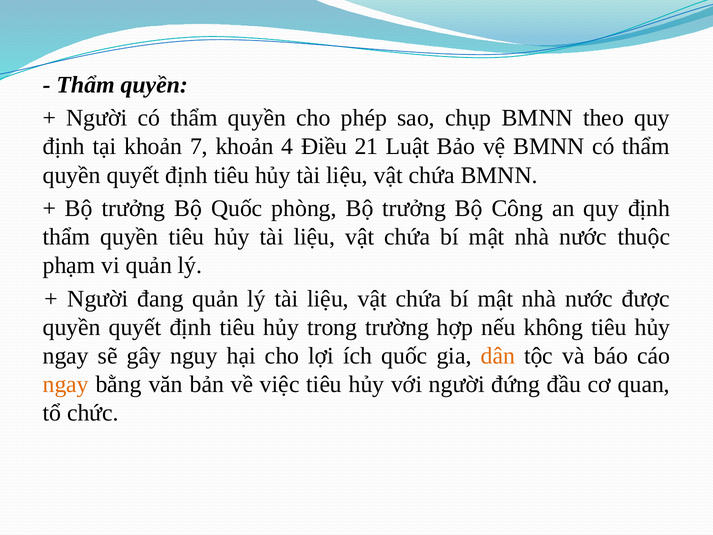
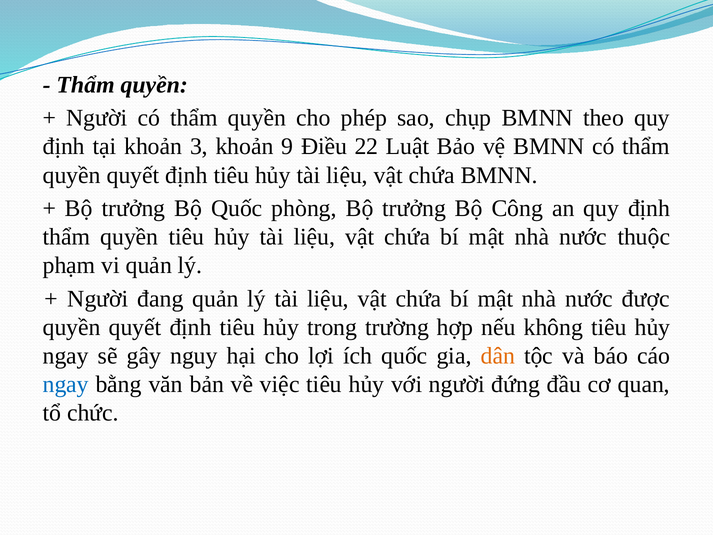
7: 7 -> 3
4: 4 -> 9
21: 21 -> 22
ngay at (66, 384) colour: orange -> blue
